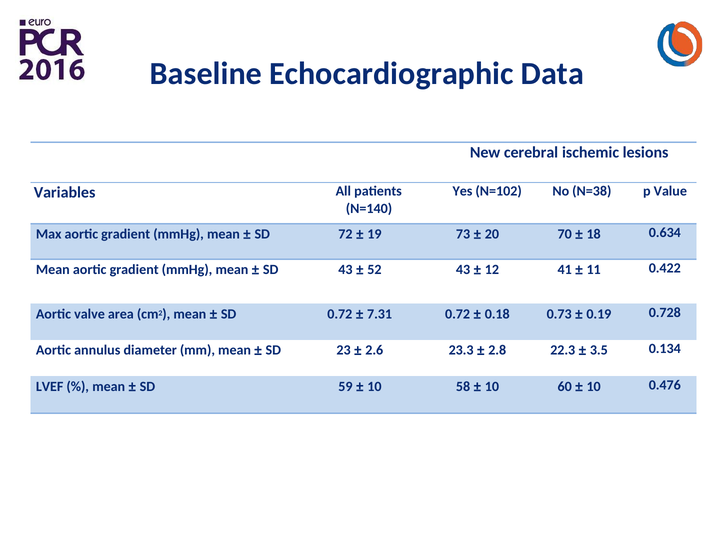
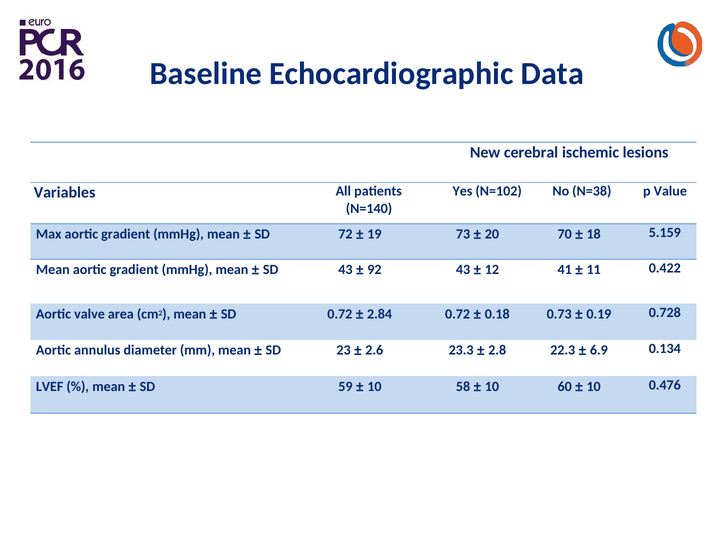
0.634: 0.634 -> 5.159
52: 52 -> 92
7.31: 7.31 -> 2.84
3.5: 3.5 -> 6.9
